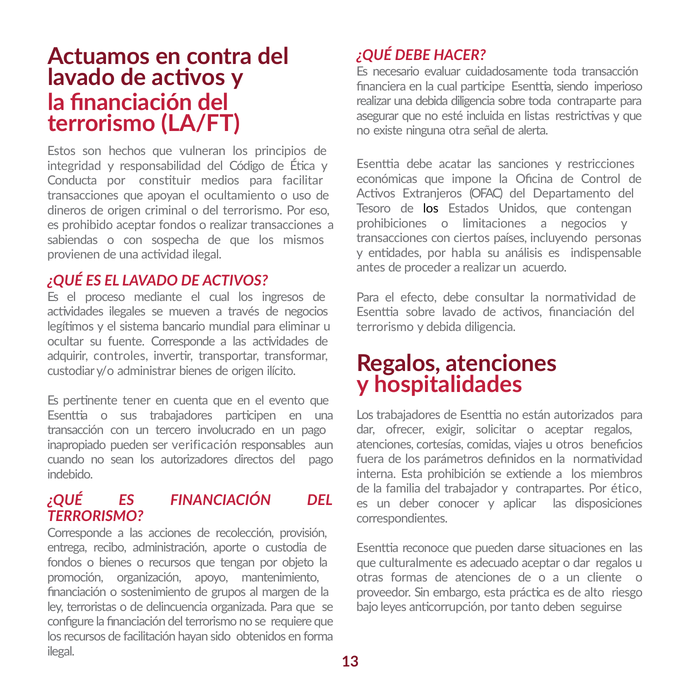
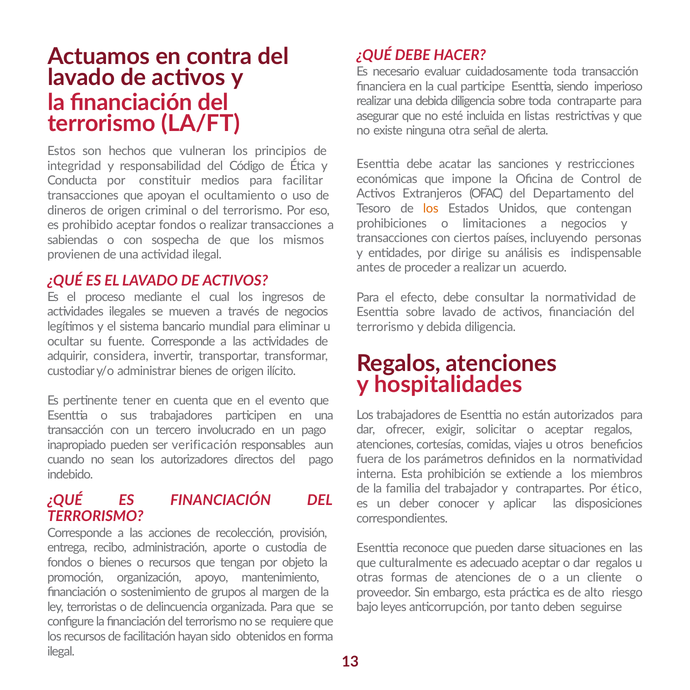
los at (431, 209) colour: black -> orange
habla: habla -> dirige
controles: controles -> considera
